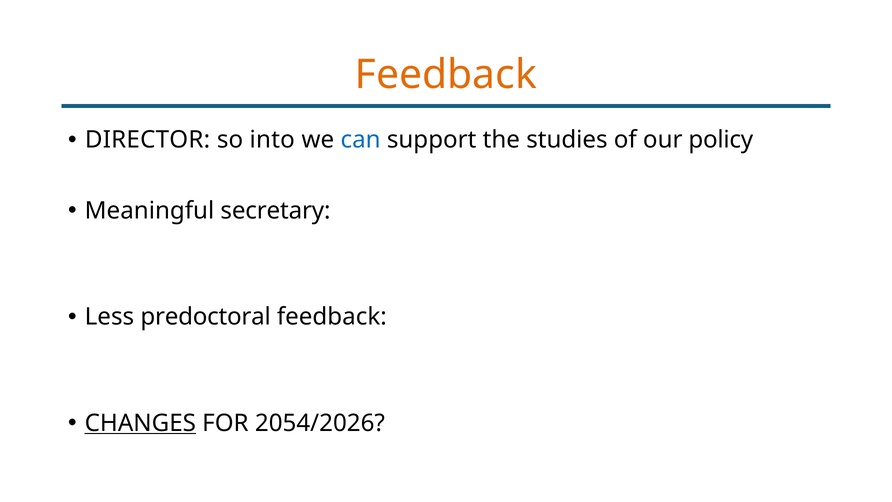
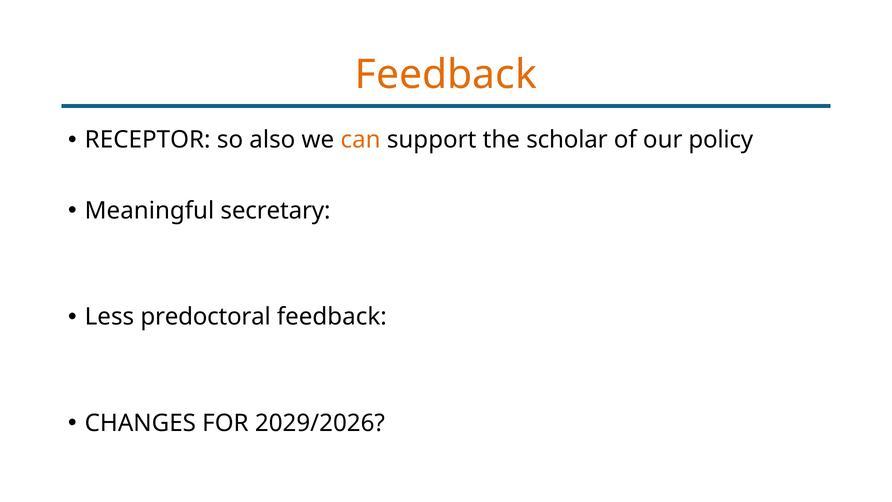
DIRECTOR: DIRECTOR -> RECEPTOR
into: into -> also
can colour: blue -> orange
studies: studies -> scholar
CHANGES underline: present -> none
2054/2026: 2054/2026 -> 2029/2026
